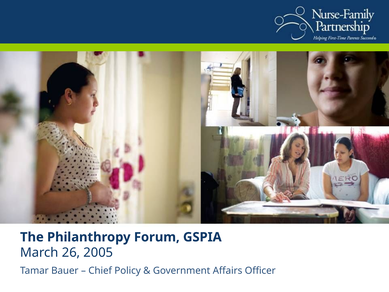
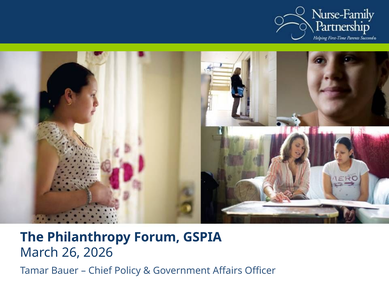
2005: 2005 -> 2026
